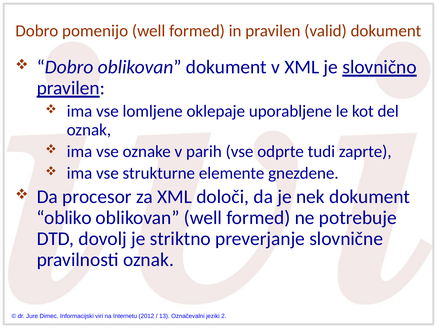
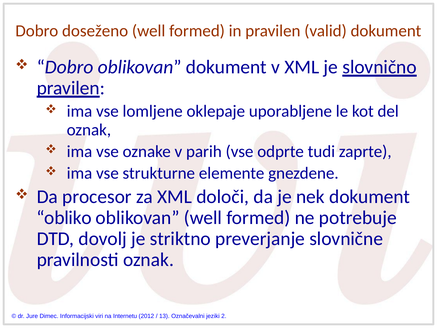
pomenijo: pomenijo -> doseženo
